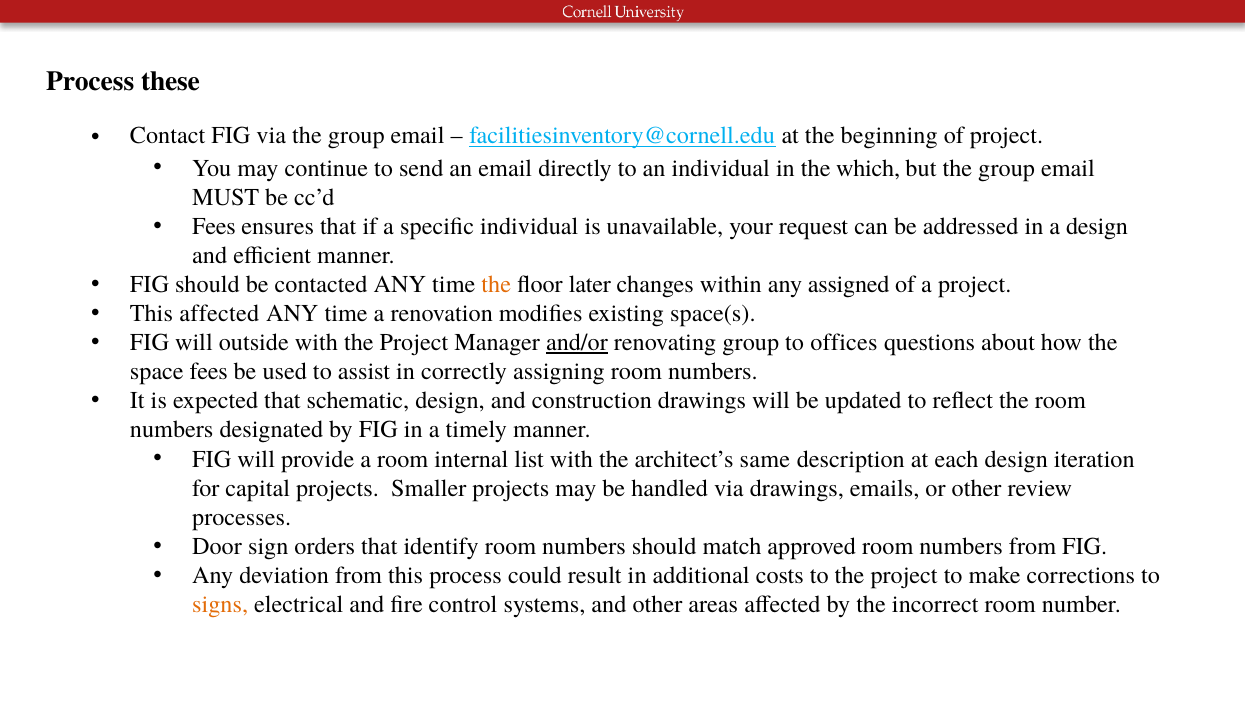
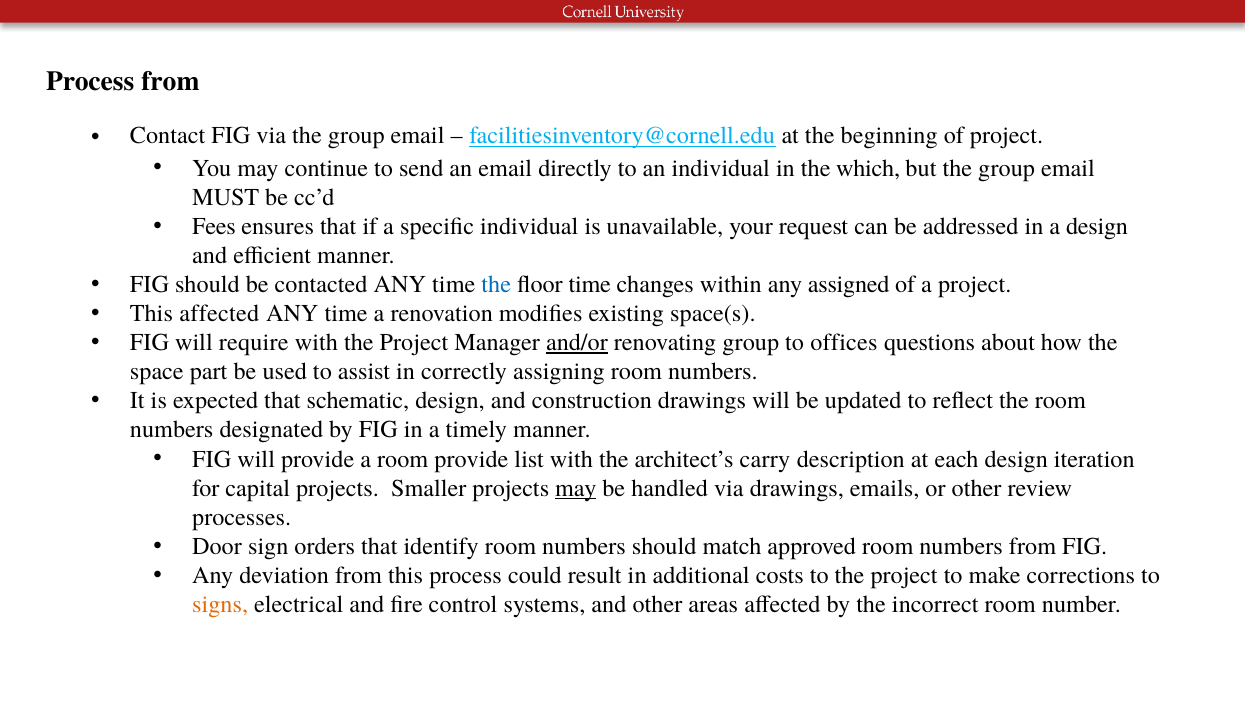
Process these: these -> from
the at (496, 284) colour: orange -> blue
floor later: later -> time
outside: outside -> require
space fees: fees -> part
room internal: internal -> provide
same: same -> carry
may at (576, 488) underline: none -> present
